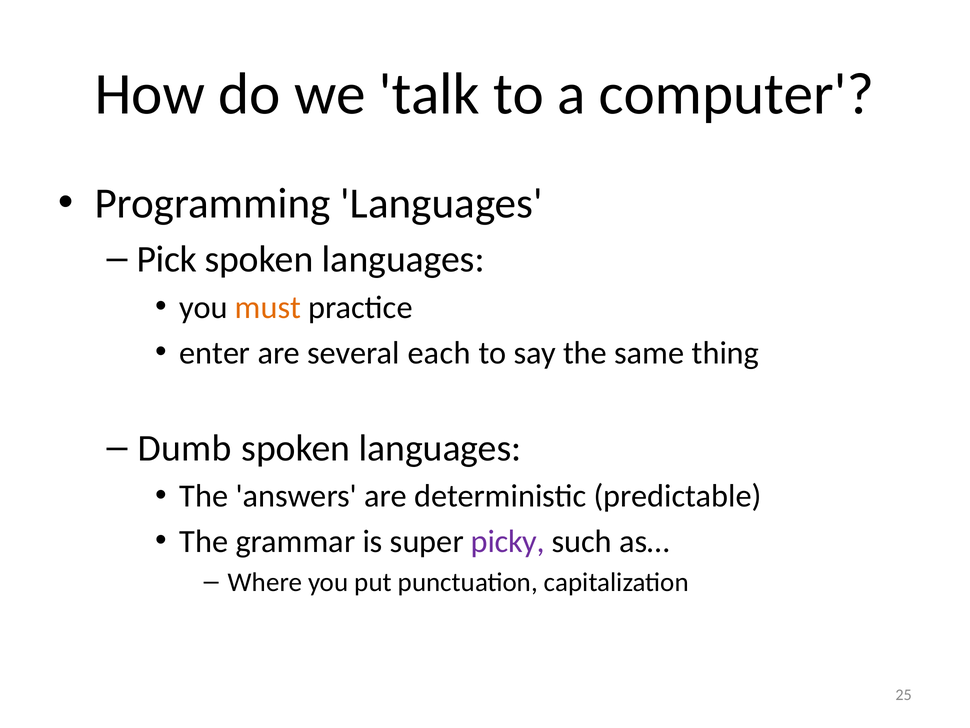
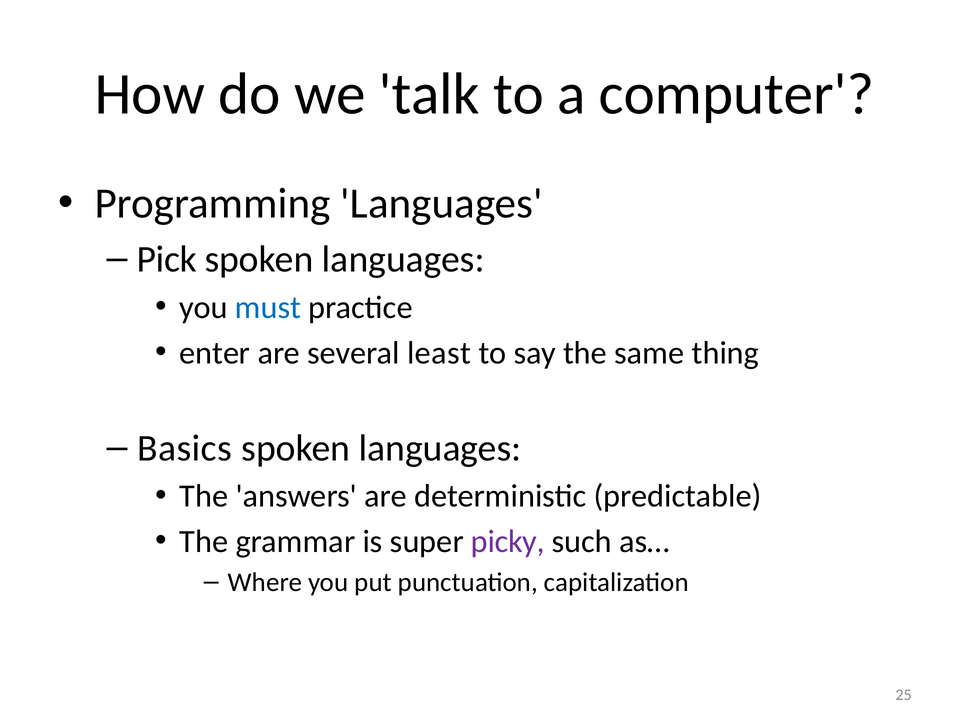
must colour: orange -> blue
each: each -> least
Dumb: Dumb -> Basics
